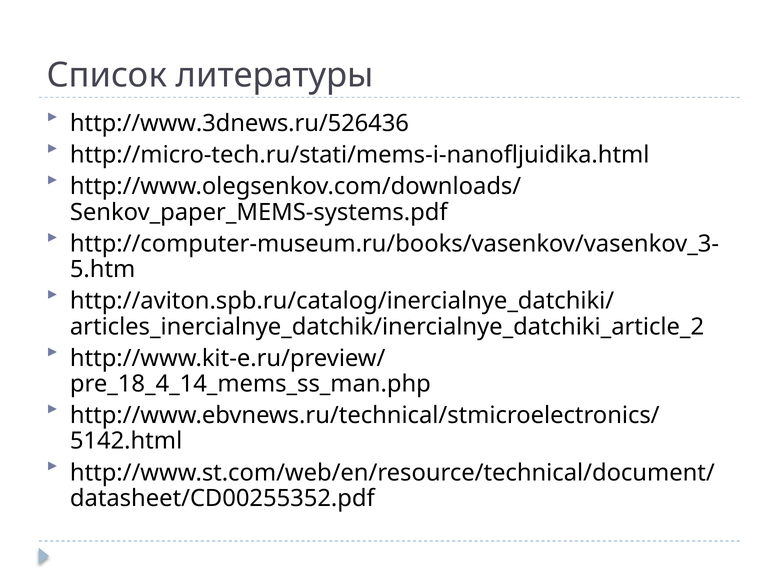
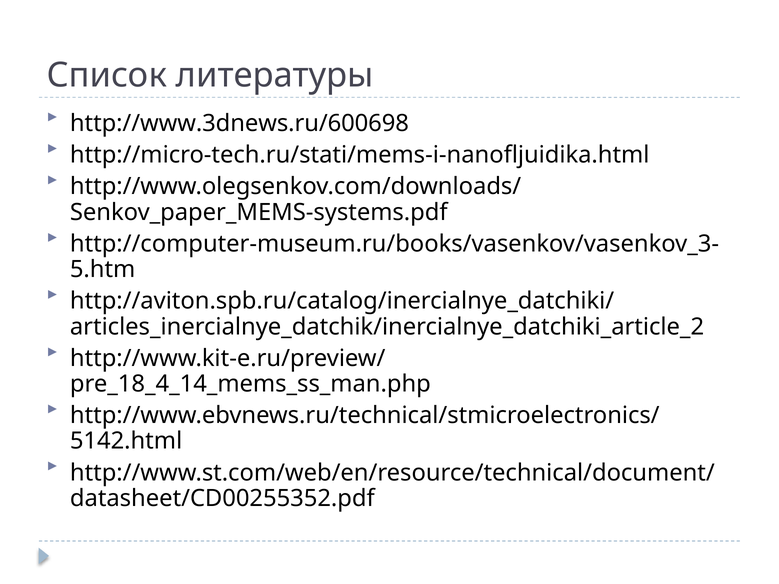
http://www.3dnews.ru/526436: http://www.3dnews.ru/526436 -> http://www.3dnews.ru/600698
